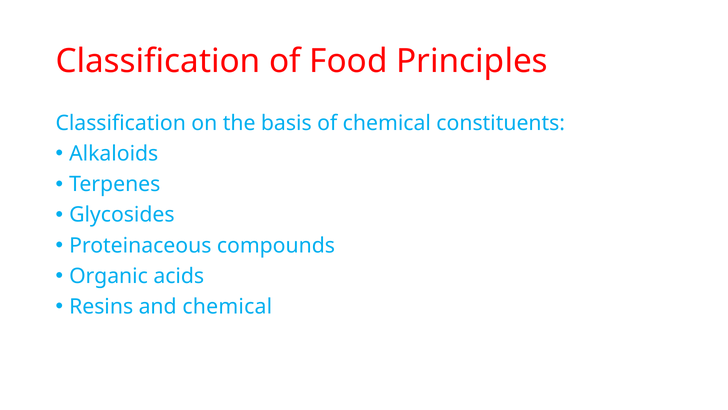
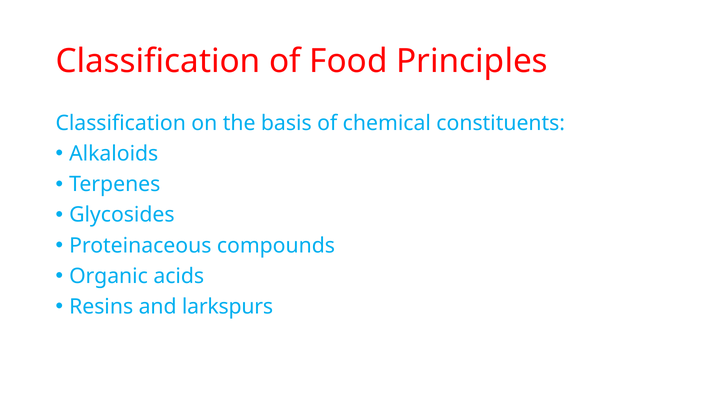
and chemical: chemical -> larkspurs
